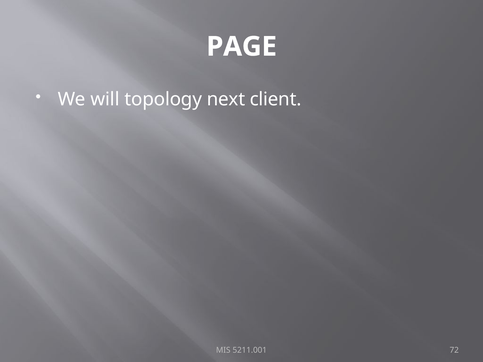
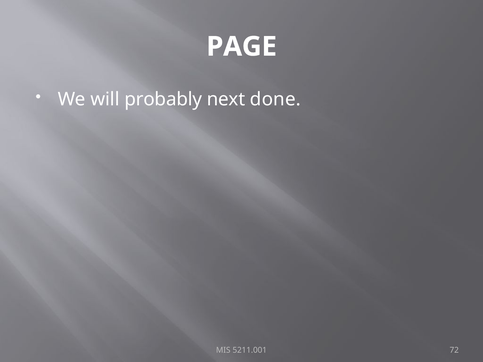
topology: topology -> probably
client: client -> done
